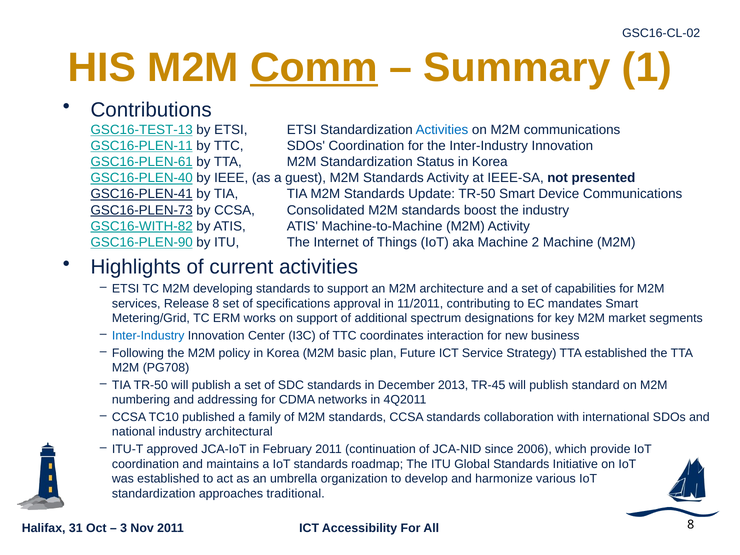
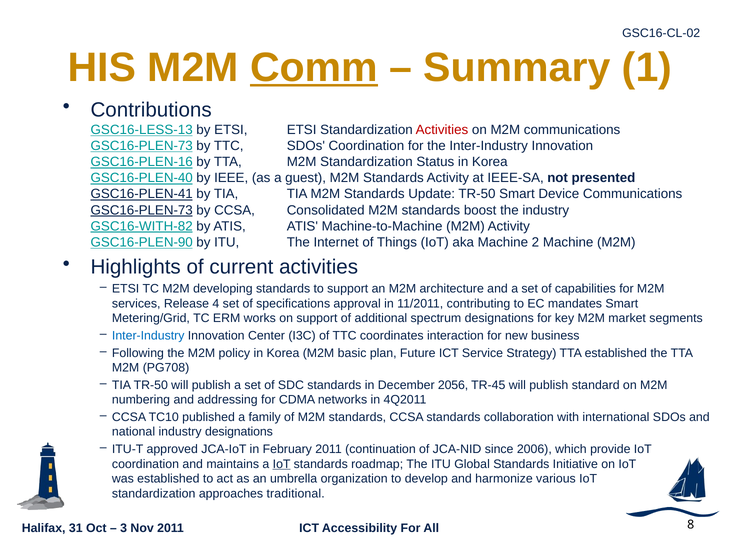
GSC16-TEST-13: GSC16-TEST-13 -> GSC16-LESS-13
Activities at (442, 130) colour: blue -> red
GSC16-PLEN-11 at (142, 146): GSC16-PLEN-11 -> GSC16-PLEN-73
GSC16-PLEN-61: GSC16-PLEN-61 -> GSC16-PLEN-16
Release 8: 8 -> 4
2013: 2013 -> 2056
industry architectural: architectural -> designations
IoT at (282, 464) underline: none -> present
